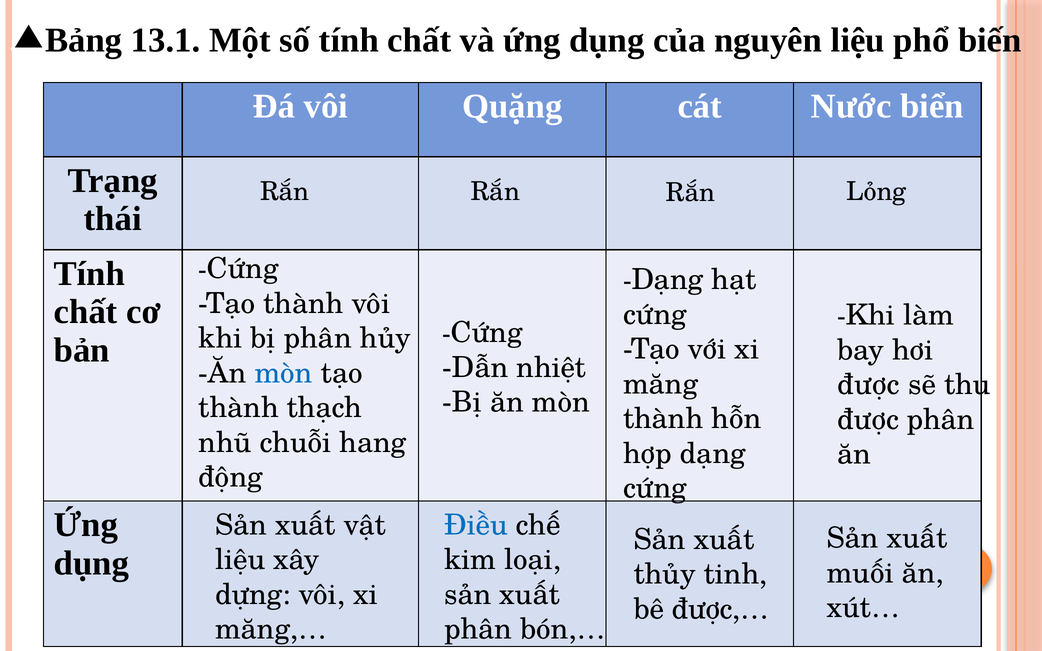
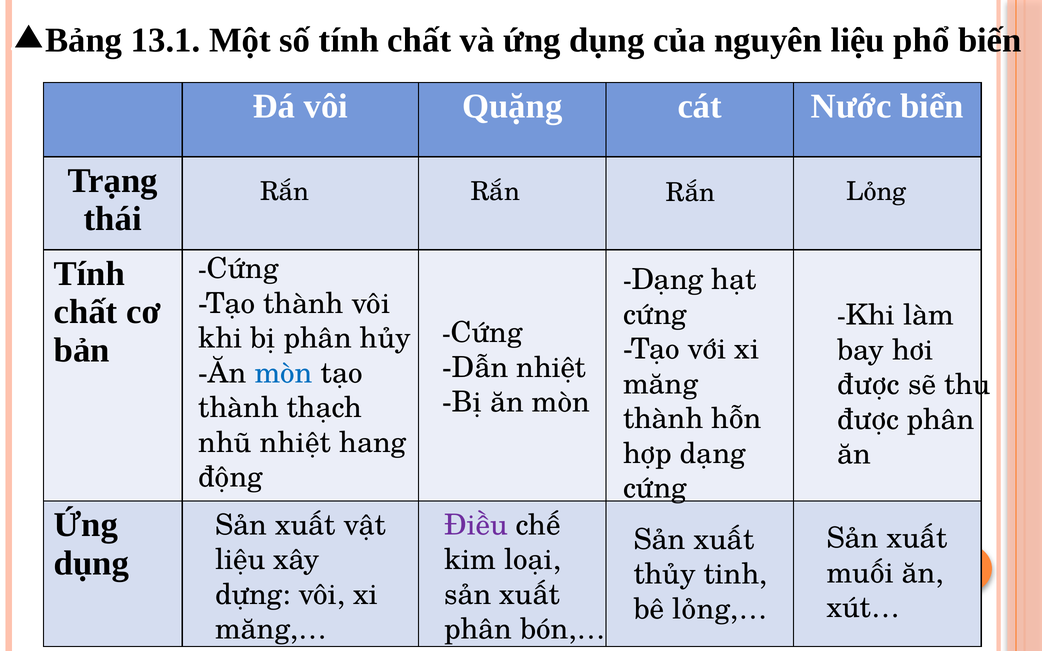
nhũ chuỗi: chuỗi -> nhiệt
Điều colour: blue -> purple
được,…: được,… -> lỏng,…
